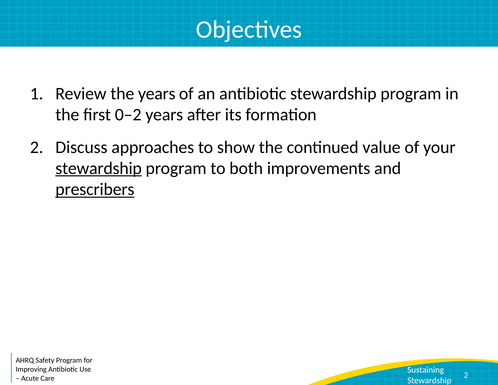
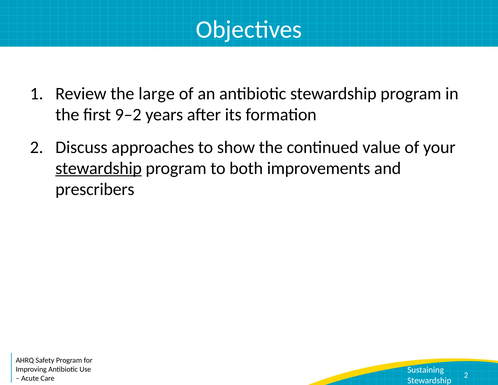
the years: years -> large
0–2: 0–2 -> 9–2
prescribers underline: present -> none
